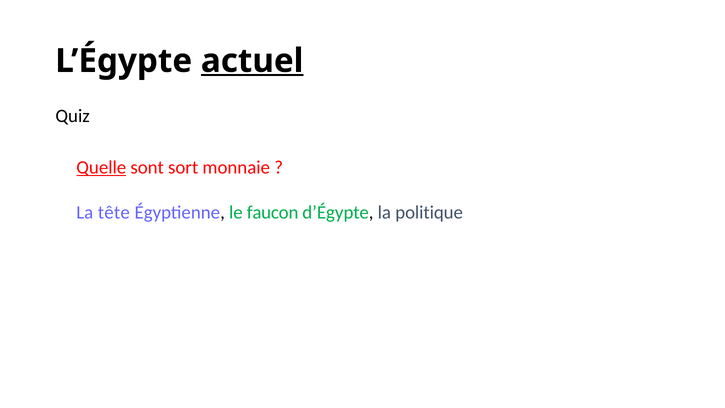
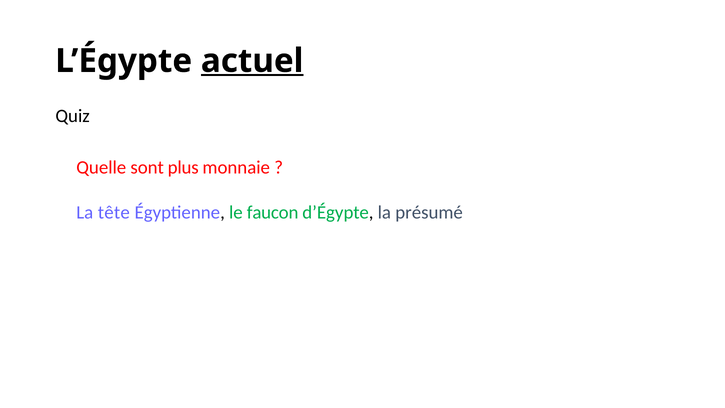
Quelle underline: present -> none
sort: sort -> plus
politique: politique -> présumé
